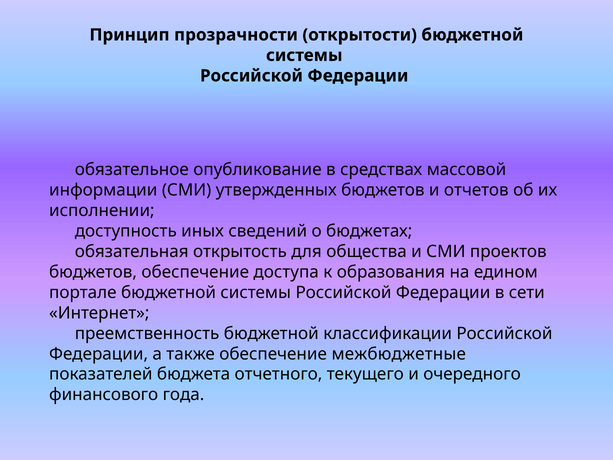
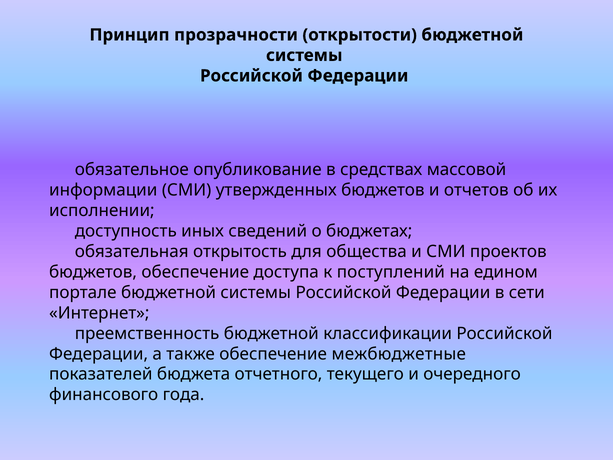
образования: образования -> поступлений
